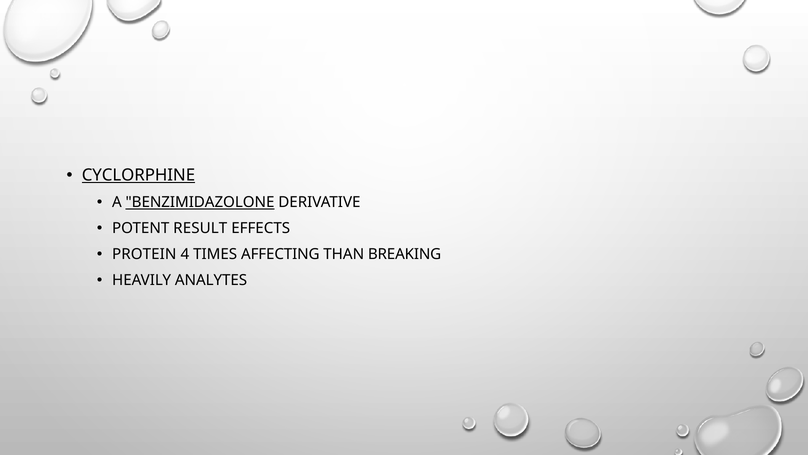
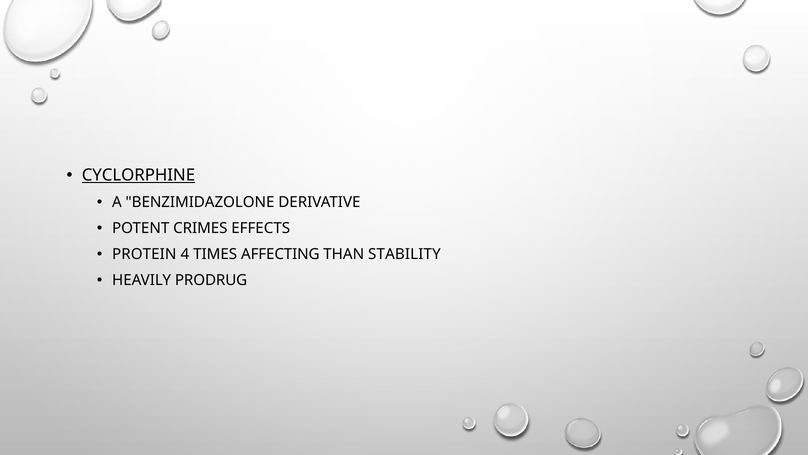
BENZIMIDAZOLONE underline: present -> none
RESULT: RESULT -> CRIMES
BREAKING: BREAKING -> STABILITY
ANALYTES: ANALYTES -> PRODRUG
